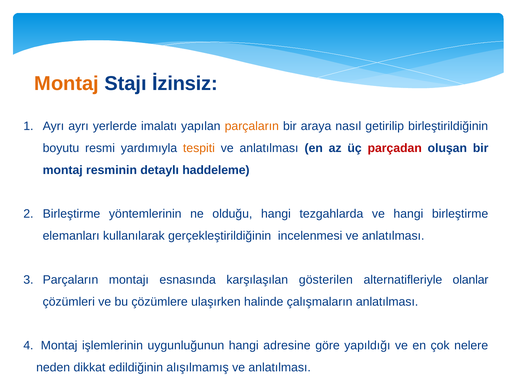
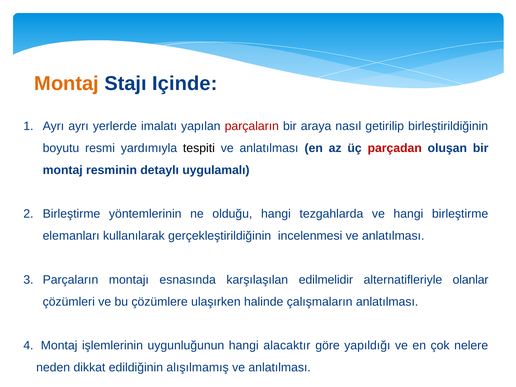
İzinsiz: İzinsiz -> Içinde
parçaların at (252, 126) colour: orange -> red
tespiti colour: orange -> black
haddeleme: haddeleme -> uygulamalı
gösterilen: gösterilen -> edilmelidir
adresine: adresine -> alacaktır
